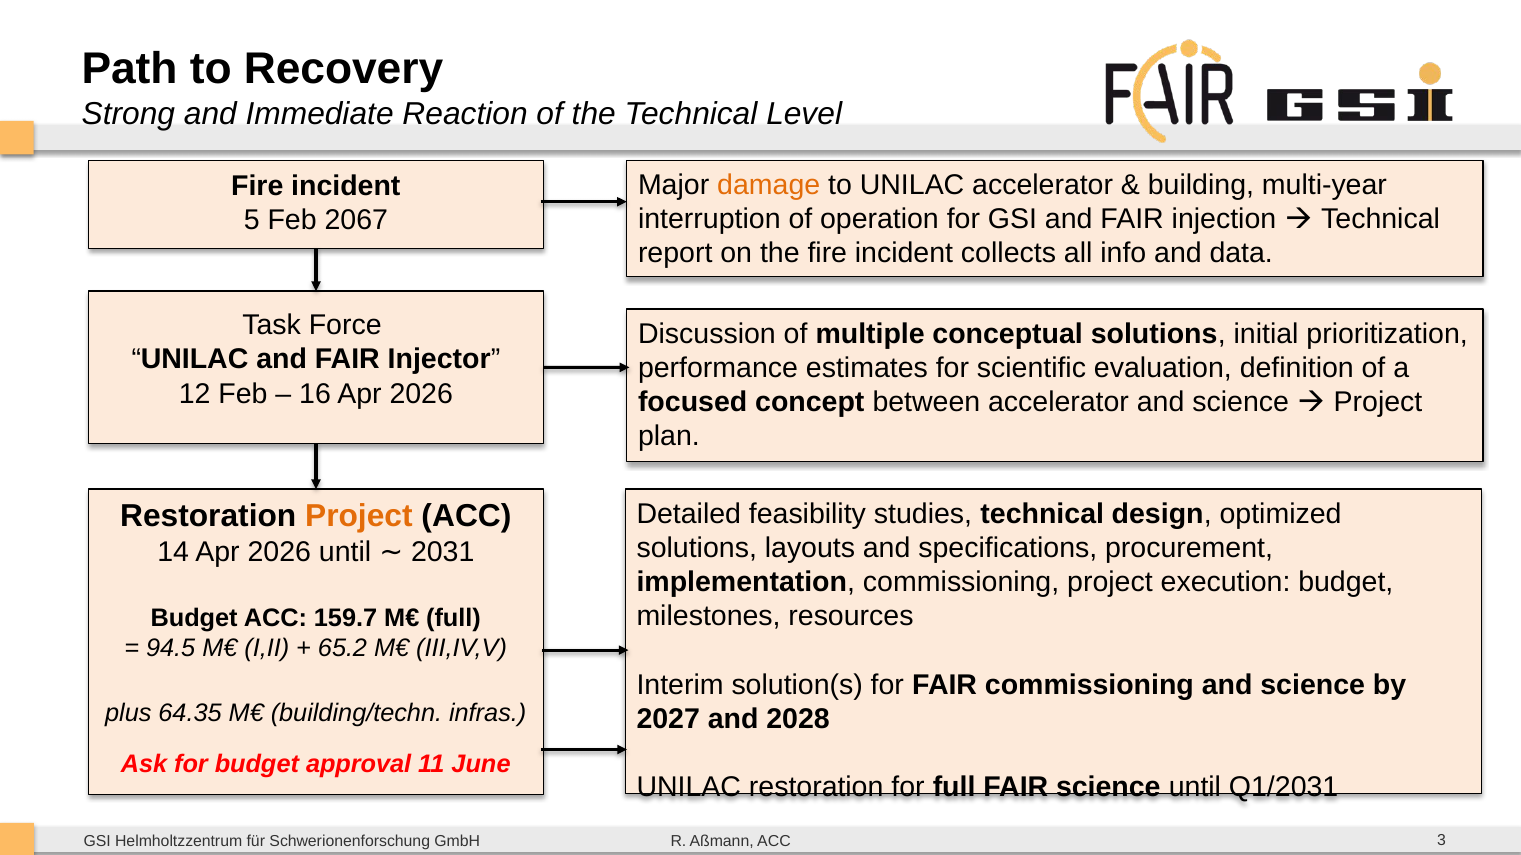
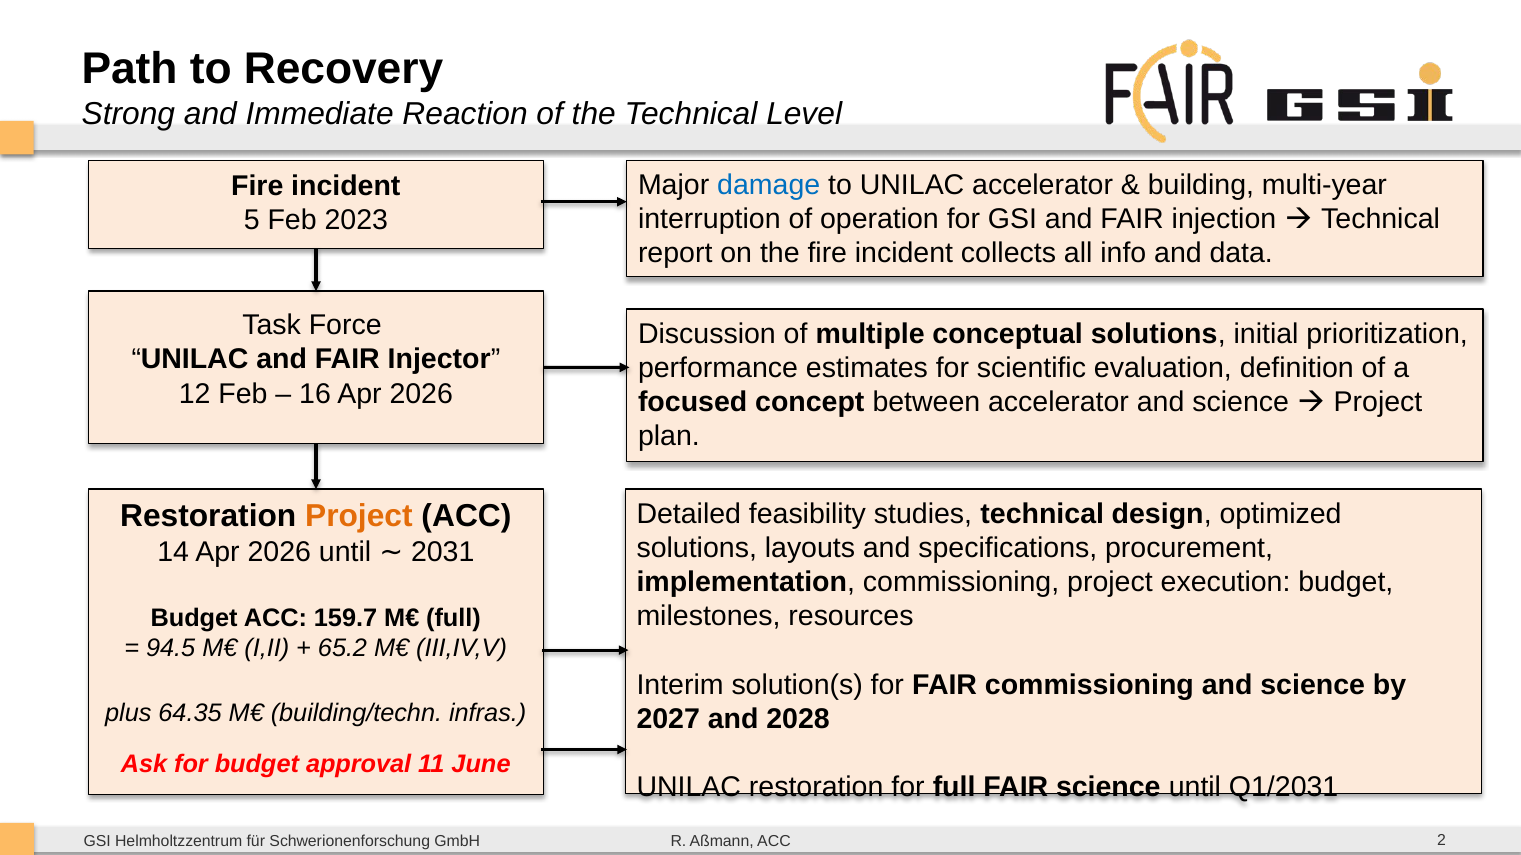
damage colour: orange -> blue
2067: 2067 -> 2023
3: 3 -> 2
